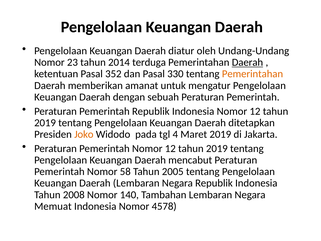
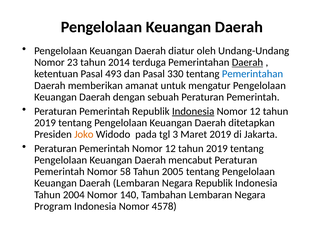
352: 352 -> 493
Pemerintahan at (252, 74) colour: orange -> blue
Indonesia at (193, 111) underline: none -> present
4: 4 -> 3
2008: 2008 -> 2004
Memuat: Memuat -> Program
